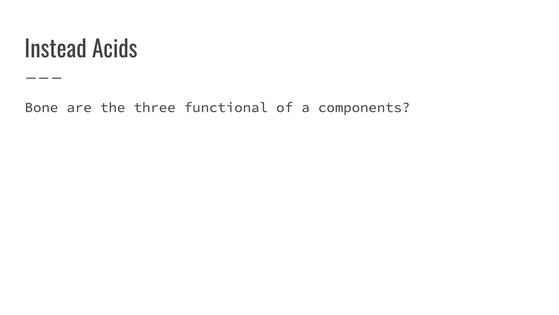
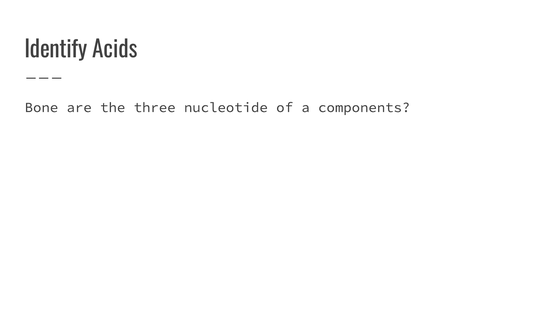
Instead: Instead -> Identify
functional: functional -> nucleotide
